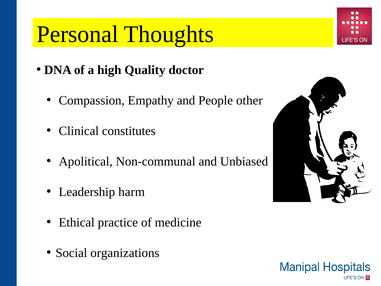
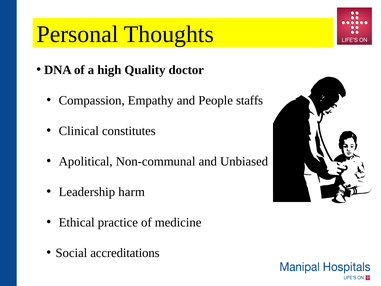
other: other -> staffs
organizations: organizations -> accreditations
